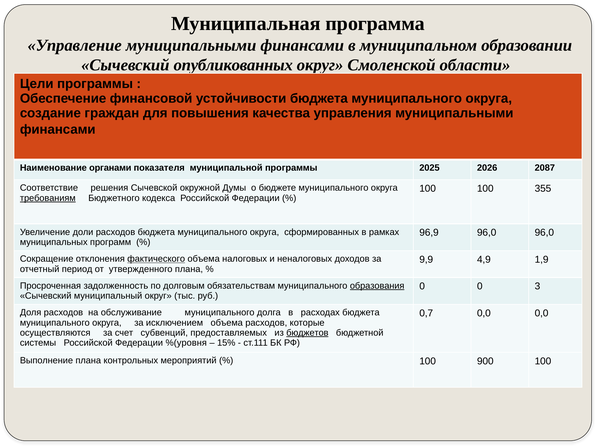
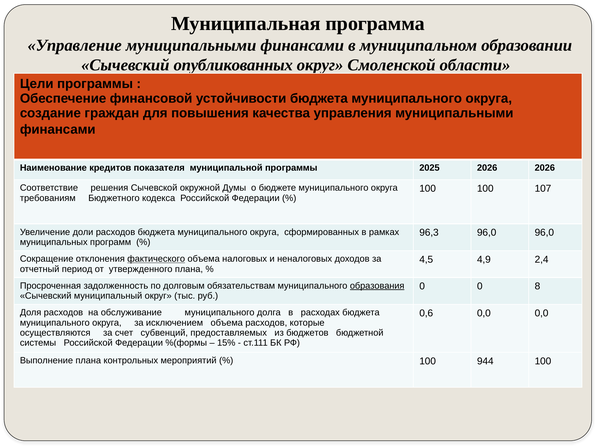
органами: органами -> кредитов
2026 2087: 2087 -> 2026
355: 355 -> 107
требованиям underline: present -> none
96,9: 96,9 -> 96,3
9,9: 9,9 -> 4,5
1,9: 1,9 -> 2,4
3: 3 -> 8
0,7: 0,7 -> 0,6
бюджетов underline: present -> none
%(уровня: %(уровня -> %(формы
900: 900 -> 944
